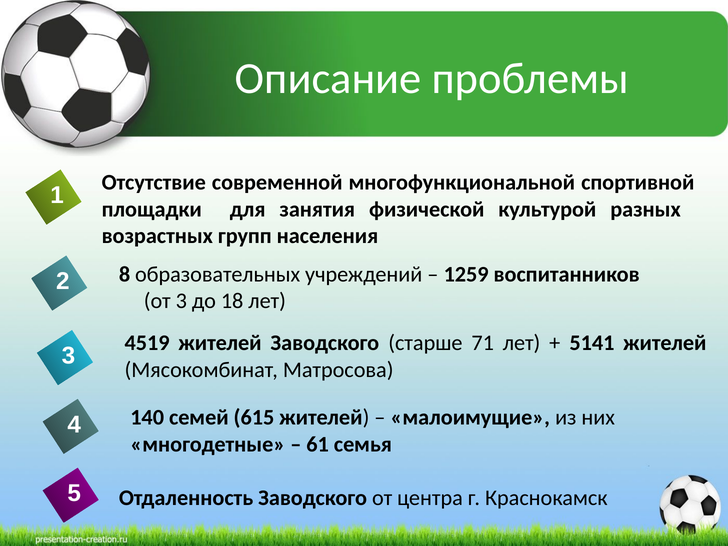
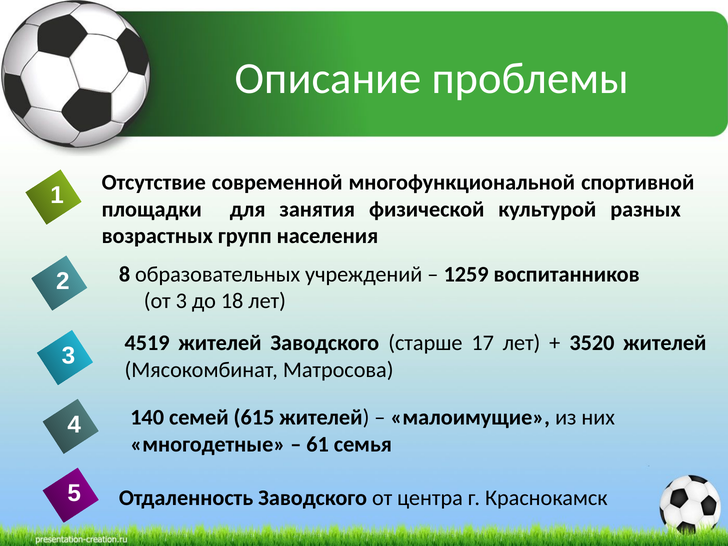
71: 71 -> 17
5141: 5141 -> 3520
